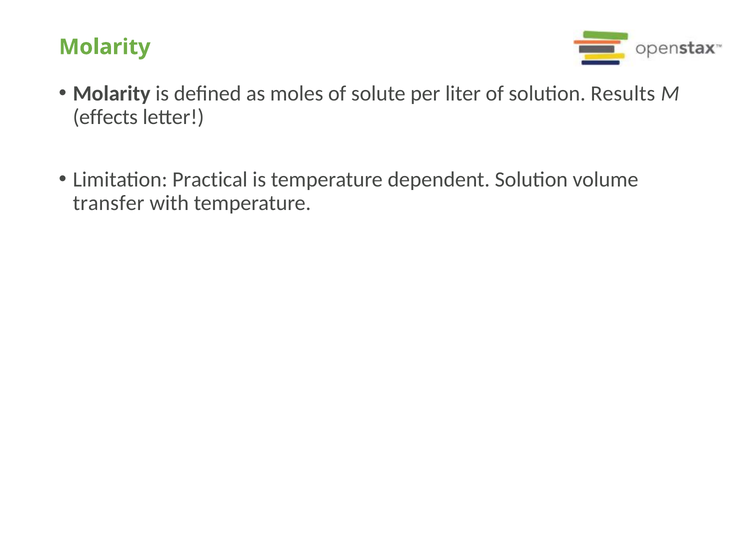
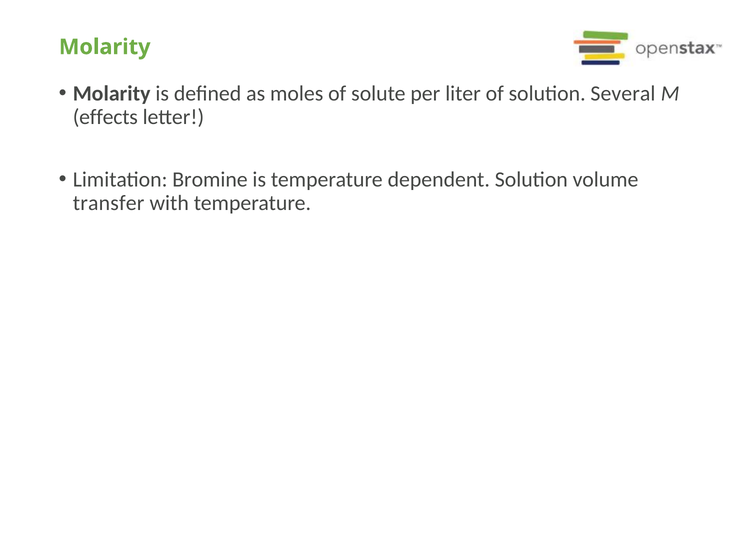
Results: Results -> Several
Practical: Practical -> Bromine
